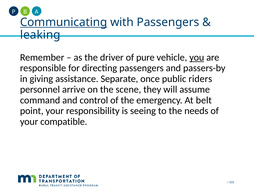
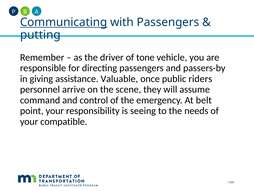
leaking: leaking -> putting
pure: pure -> tone
you underline: present -> none
Separate: Separate -> Valuable
